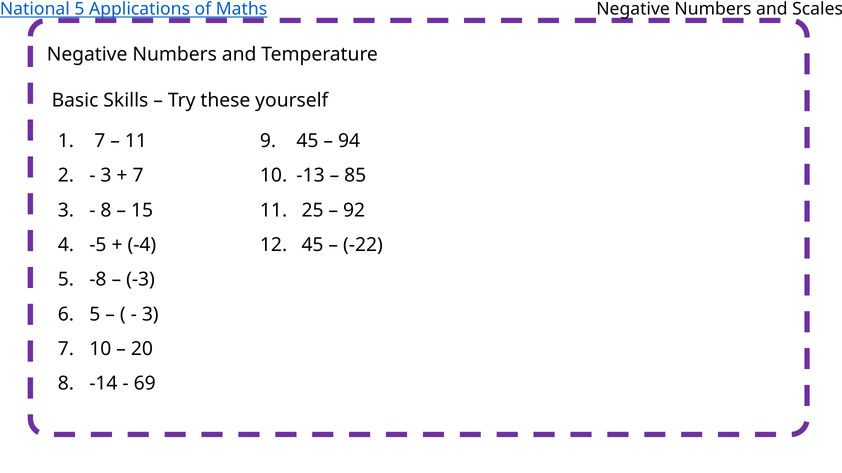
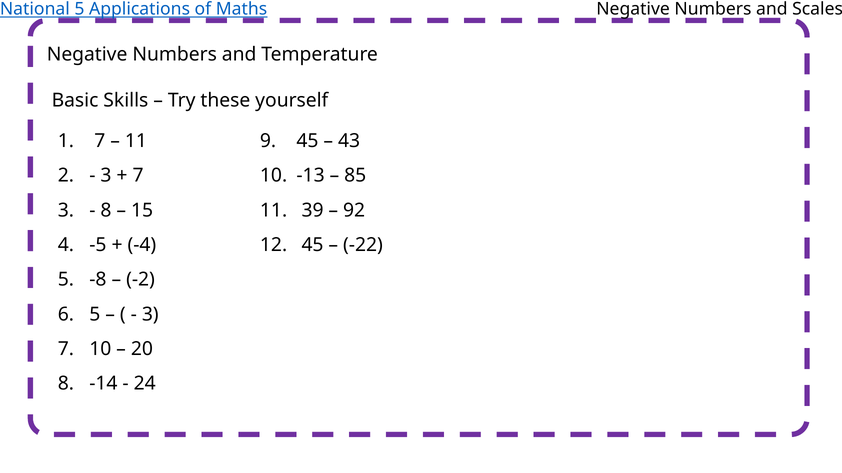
94: 94 -> 43
25: 25 -> 39
-3: -3 -> -2
69: 69 -> 24
